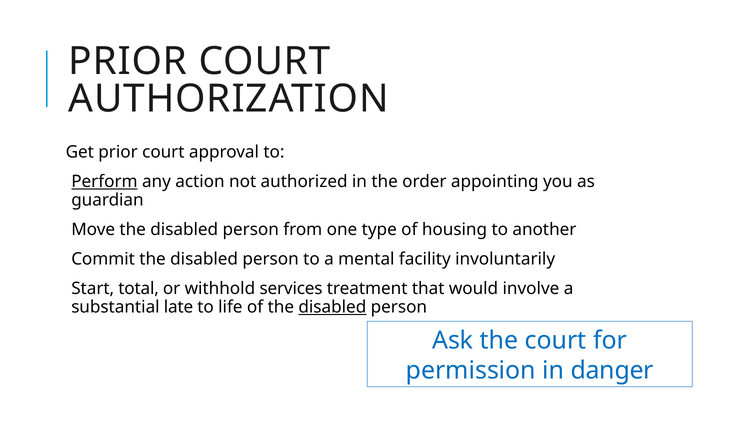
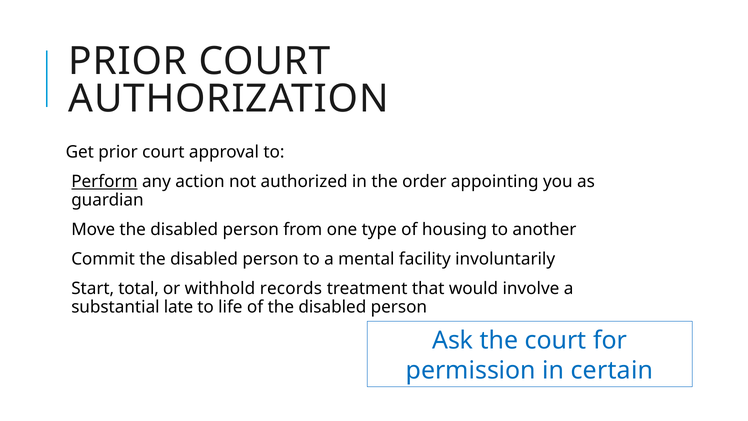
services: services -> records
disabled at (332, 307) underline: present -> none
danger: danger -> certain
